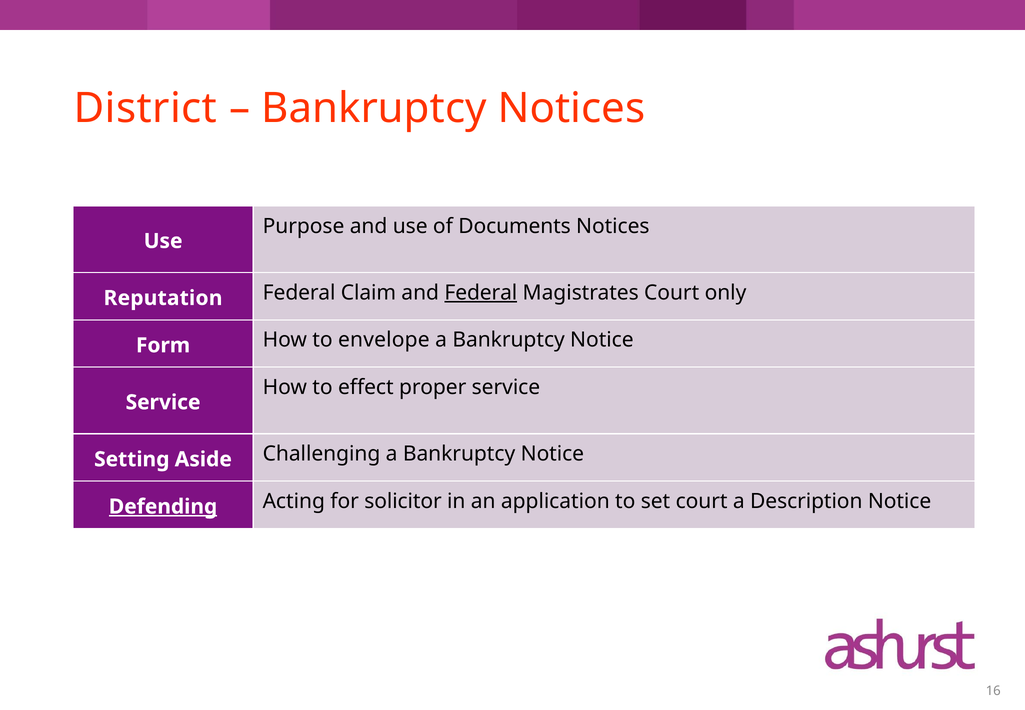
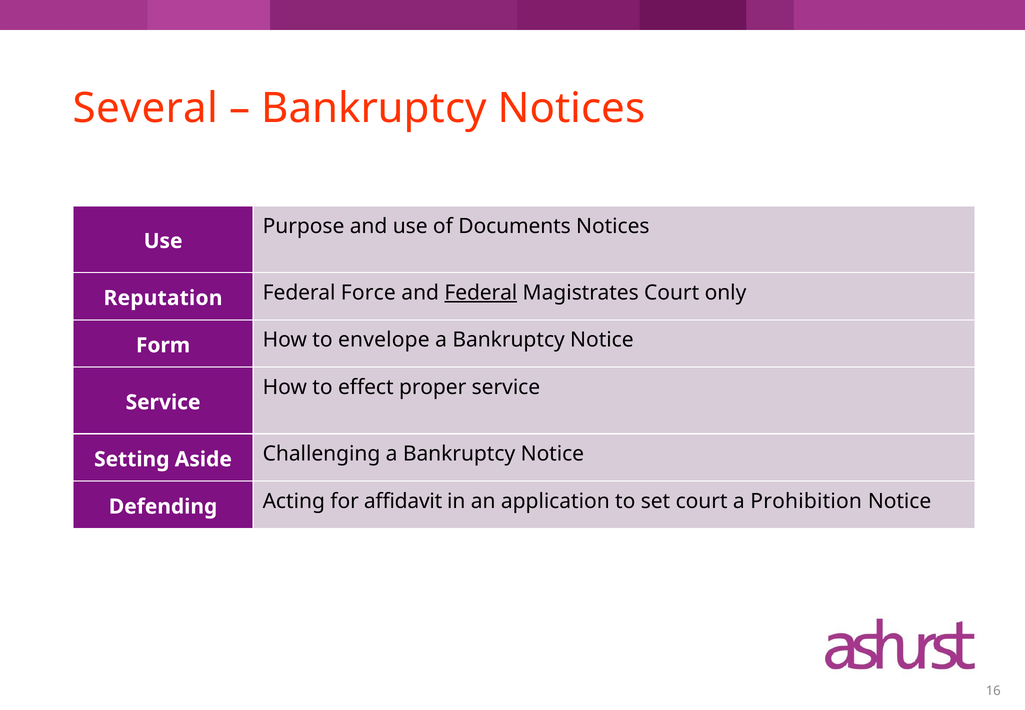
District: District -> Several
Claim: Claim -> Force
Defending underline: present -> none
solicitor: solicitor -> affidavit
Description: Description -> Prohibition
